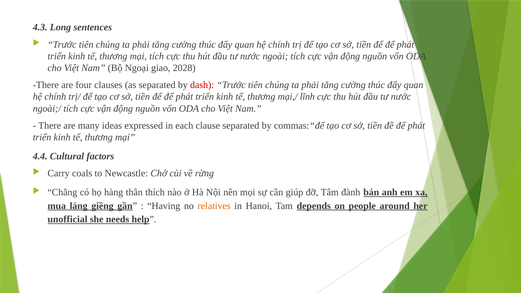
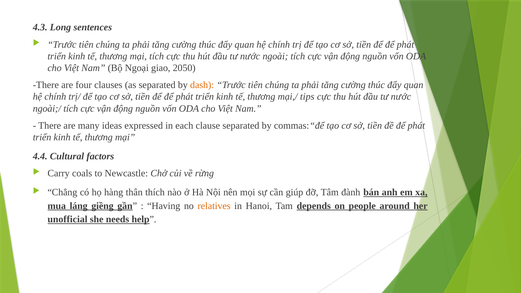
2028: 2028 -> 2050
dash colour: red -> orange
lĩnh: lĩnh -> tips
